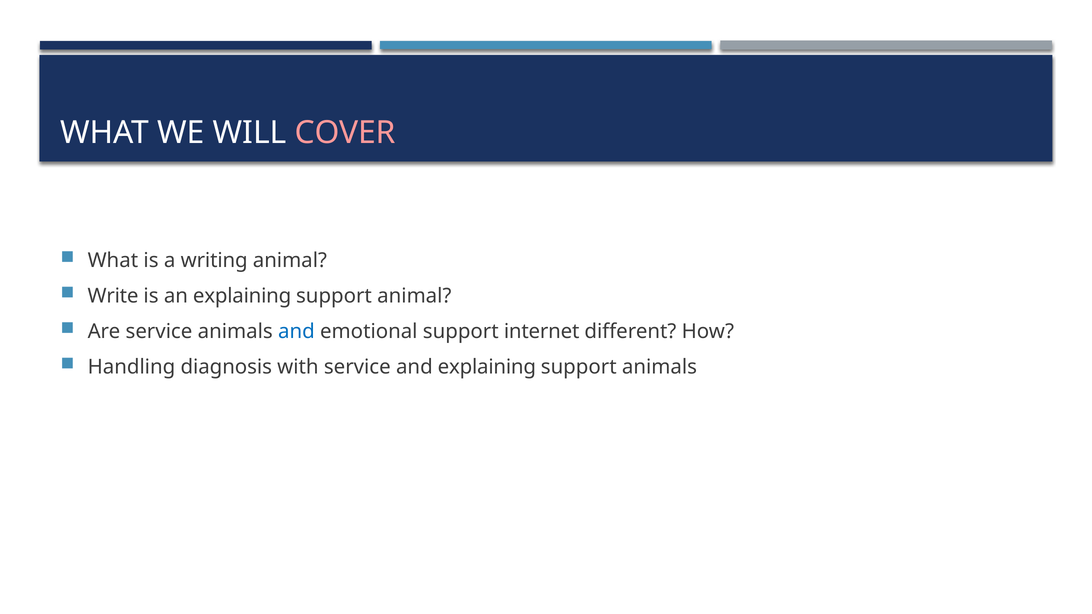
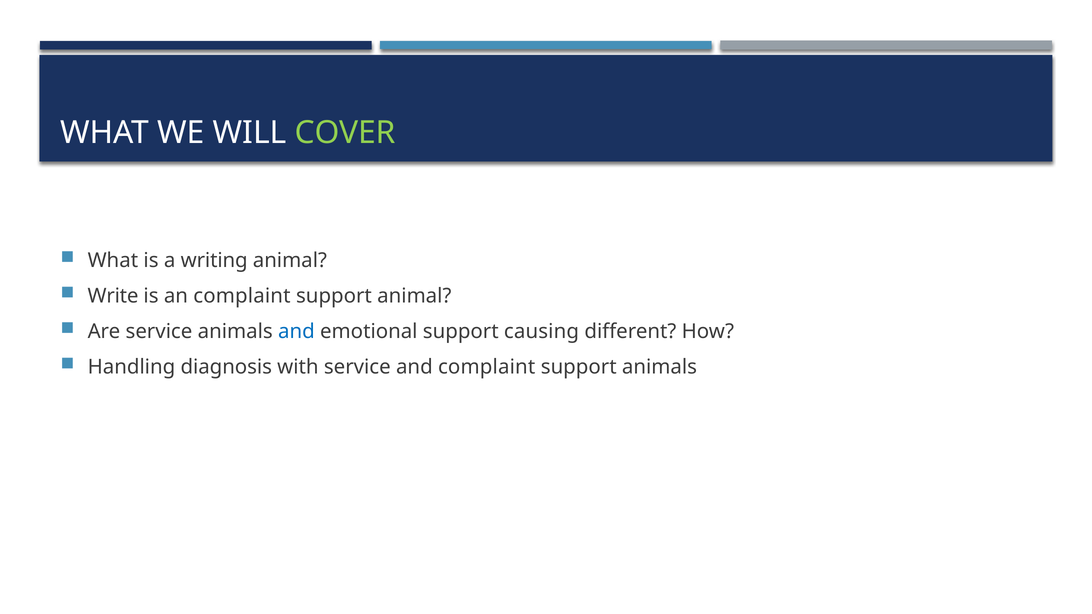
COVER colour: pink -> light green
an explaining: explaining -> complaint
internet: internet -> causing
and explaining: explaining -> complaint
